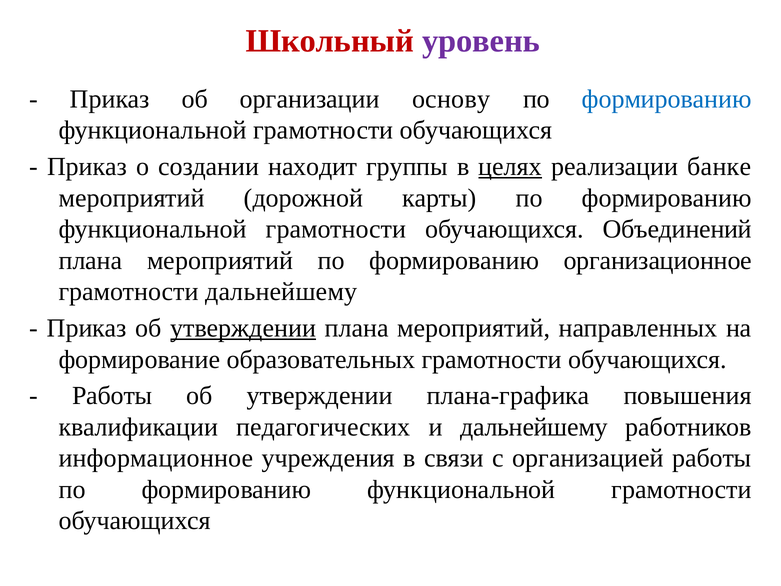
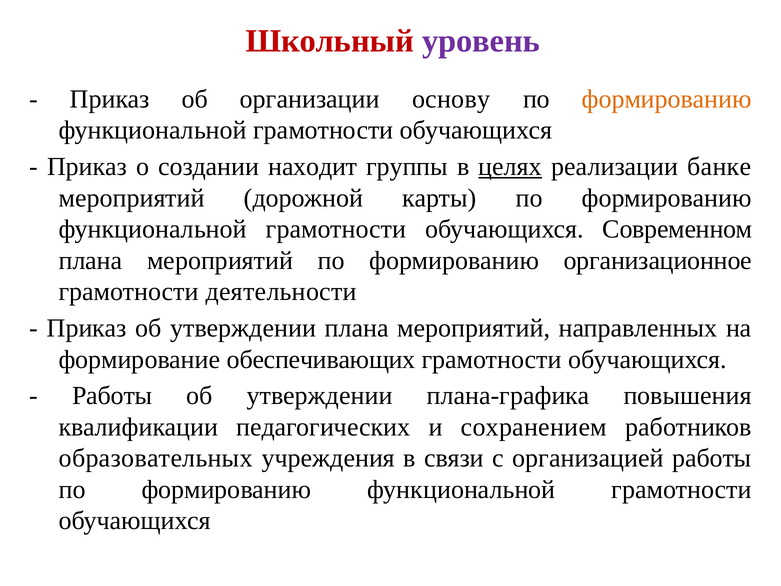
формированию at (667, 99) colour: blue -> orange
Объединений: Объединений -> Современном
грамотности дальнейшему: дальнейшему -> деятельности
утверждении at (243, 328) underline: present -> none
образовательных: образовательных -> обеспечивающих
и дальнейшему: дальнейшему -> сохранением
информационное: информационное -> образовательных
